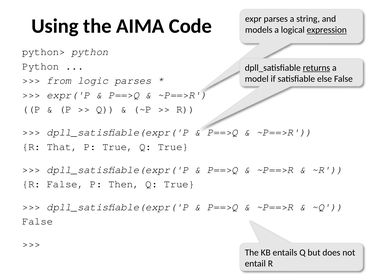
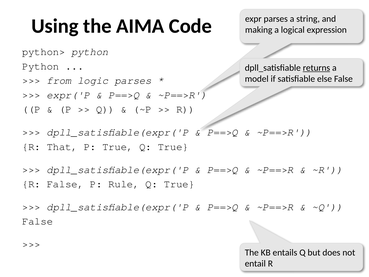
models: models -> making
expression underline: present -> none
Then: Then -> Rule
